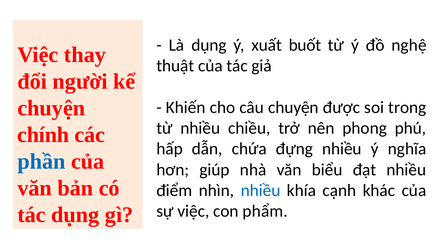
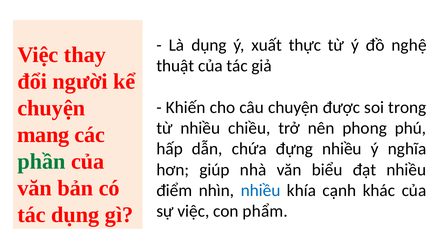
buốt: buốt -> thực
chính: chính -> mang
phần colour: blue -> green
